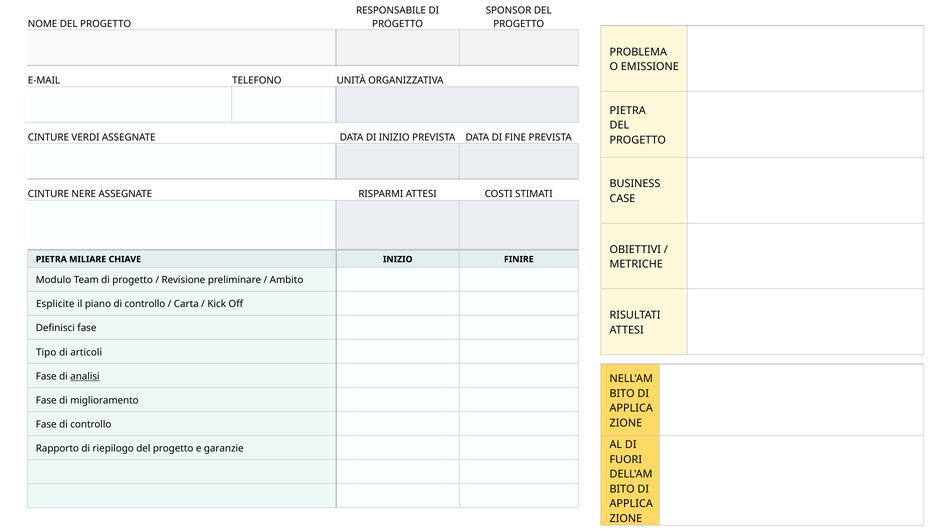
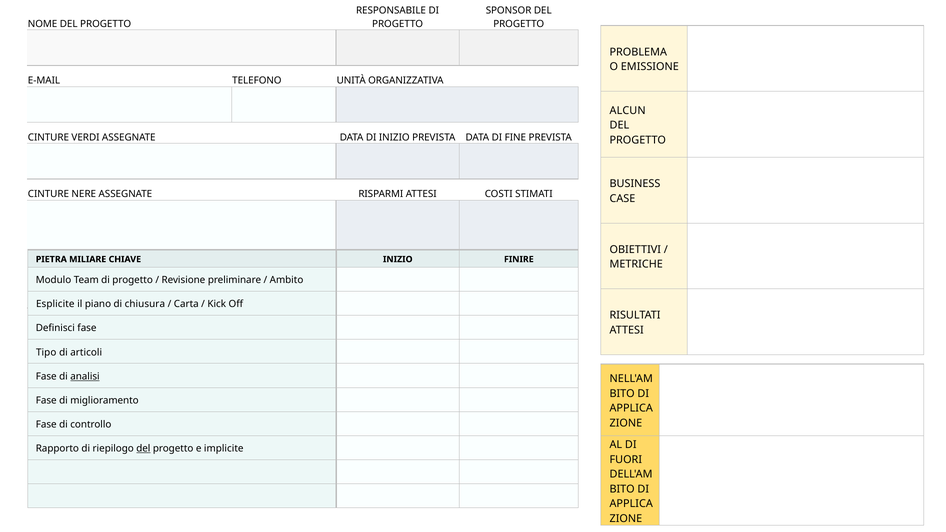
PIETRA at (628, 111): PIETRA -> ALCUN
piano di controllo: controllo -> chiusura
del at (143, 449) underline: none -> present
garanzie: garanzie -> implicite
